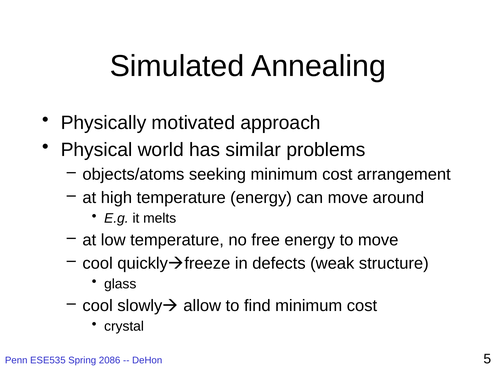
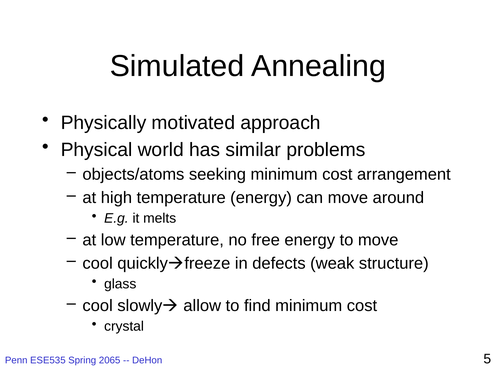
2086: 2086 -> 2065
